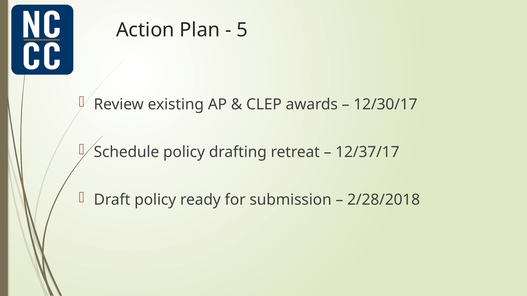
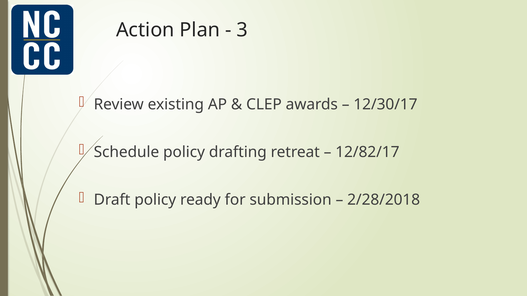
5: 5 -> 3
12/37/17: 12/37/17 -> 12/82/17
